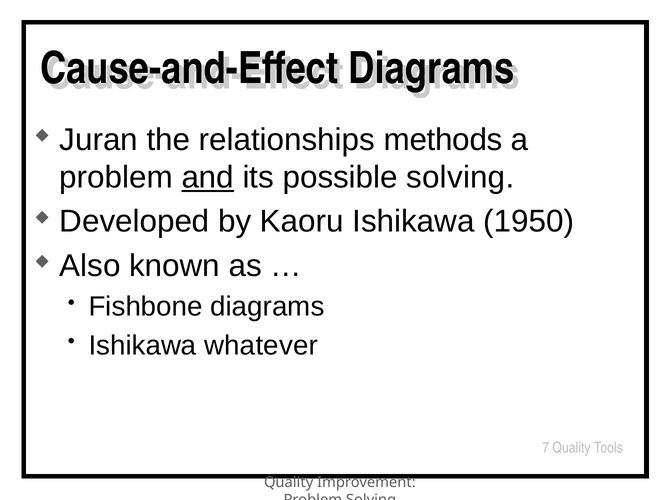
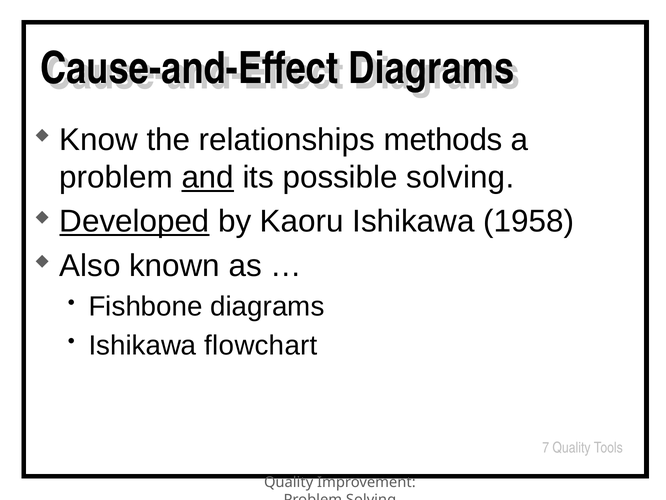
Juran: Juran -> Know
Developed underline: none -> present
1950: 1950 -> 1958
whatever: whatever -> flowchart
